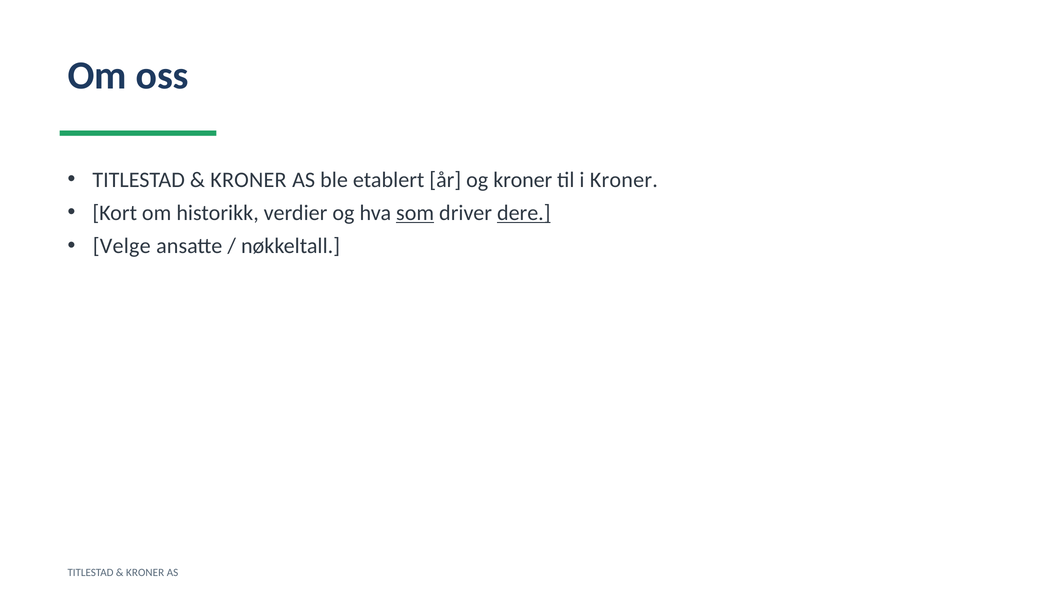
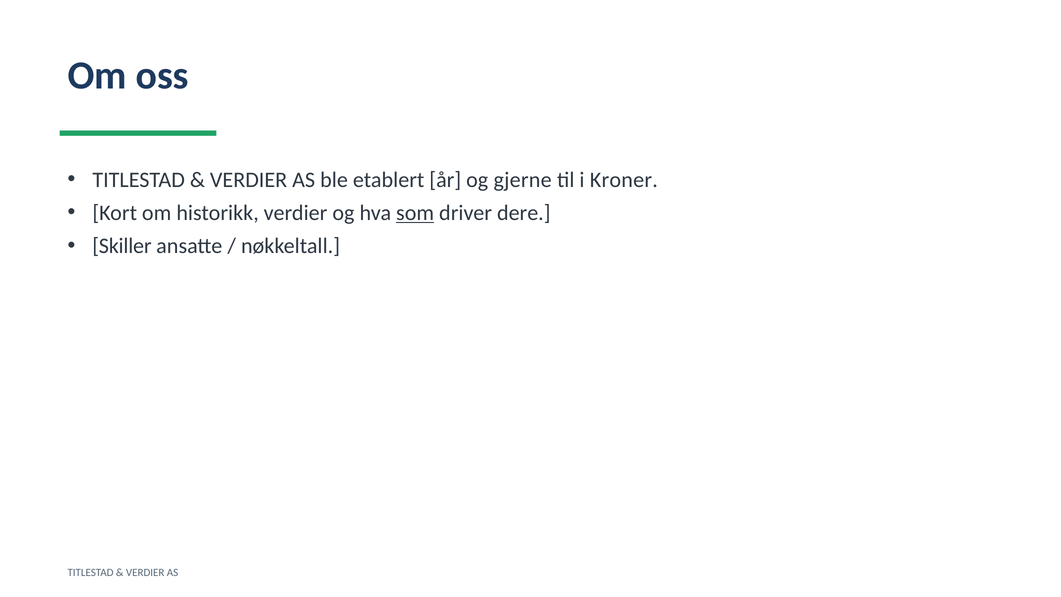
KRONER at (248, 180): KRONER -> VERDIER
og kroner: kroner -> gjerne
dere underline: present -> none
Velge: Velge -> Skiller
KRONER at (145, 573): KRONER -> VERDIER
